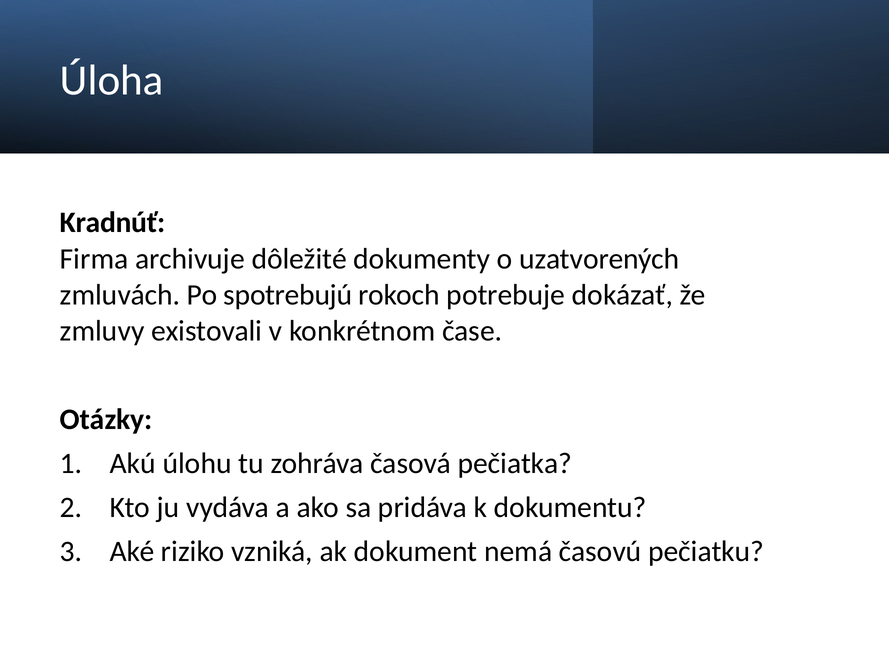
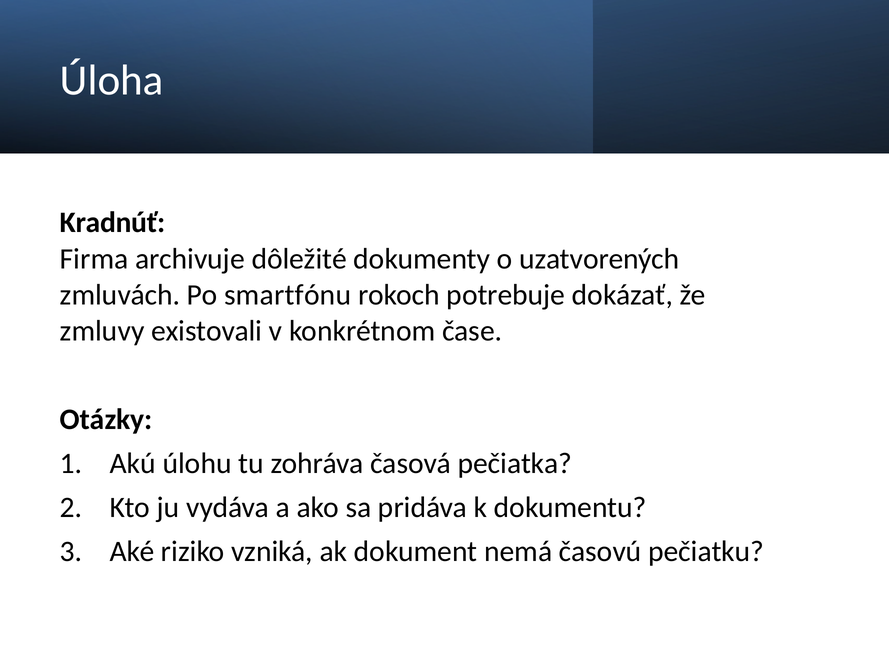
spotrebujú: spotrebujú -> smartfónu
